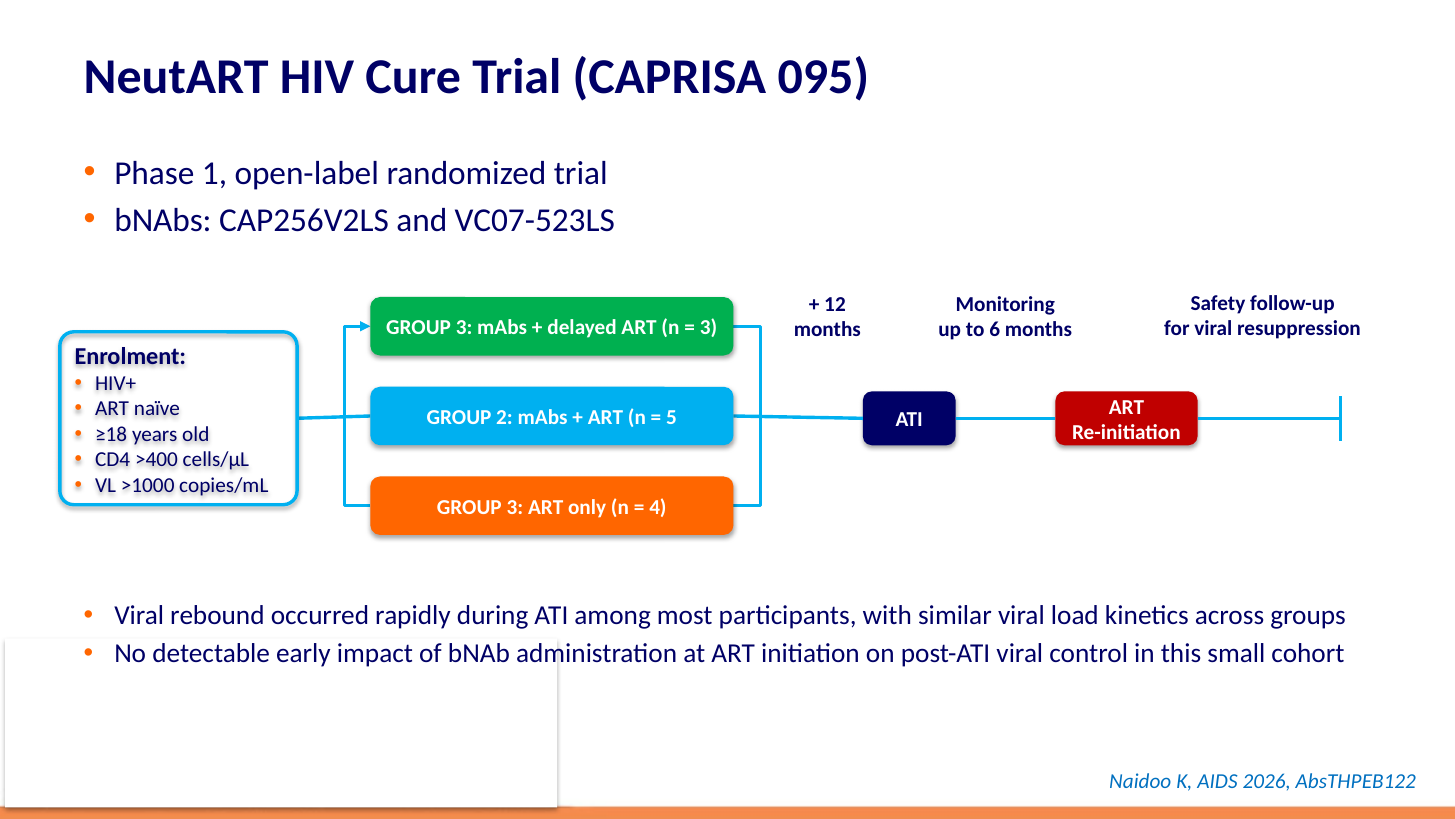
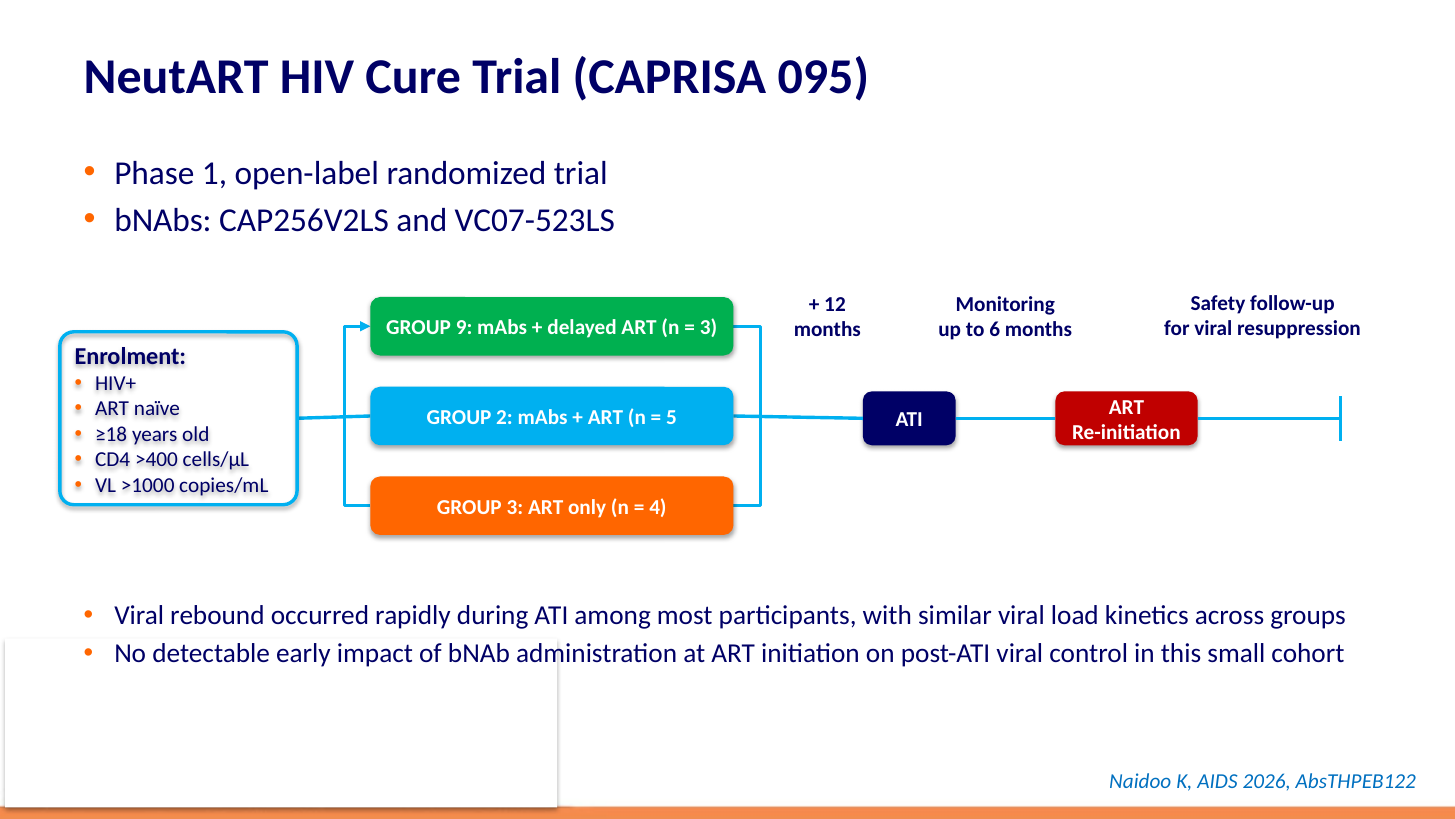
3 at (464, 328): 3 -> 9
